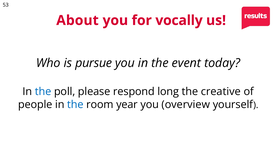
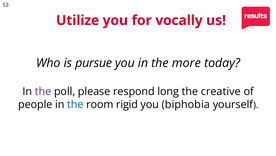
About: About -> Utilize
event: event -> more
the at (43, 91) colour: blue -> purple
year: year -> rigid
overview: overview -> biphobia
